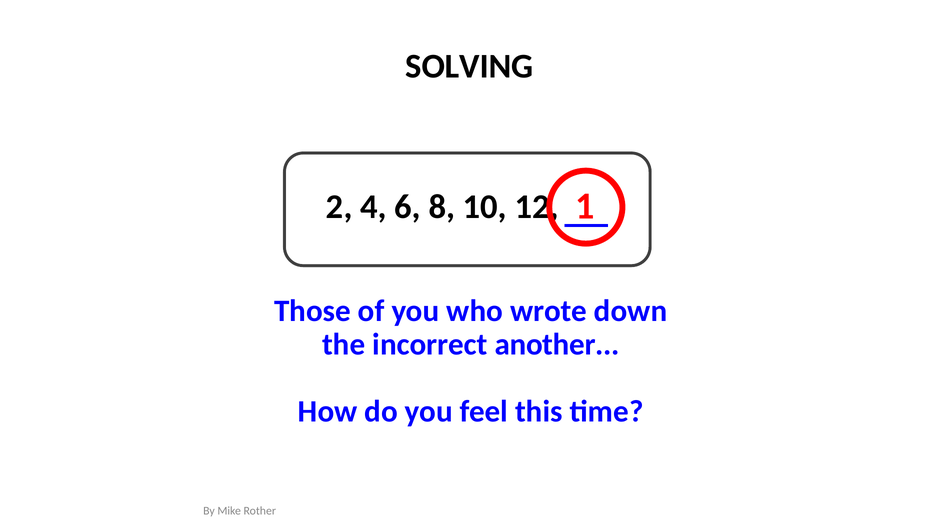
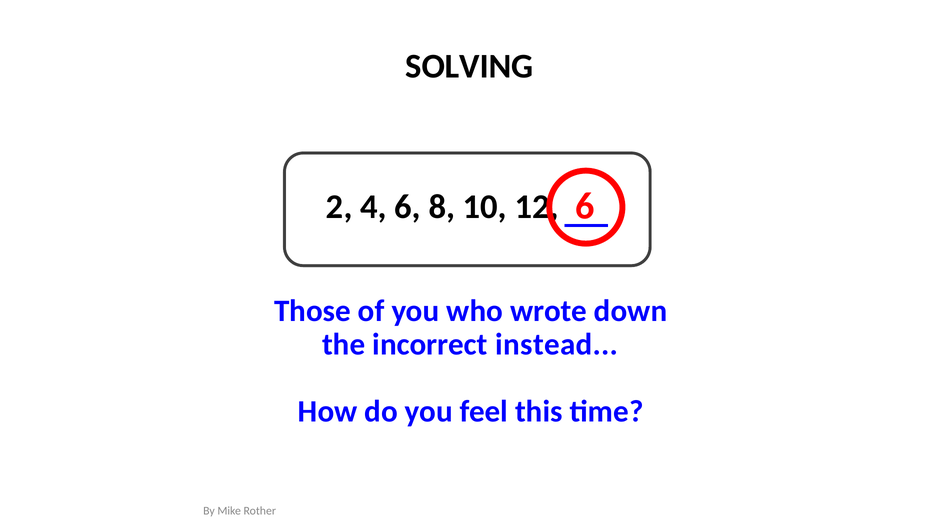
1 at (585, 206): 1 -> 6
another: another -> instead
